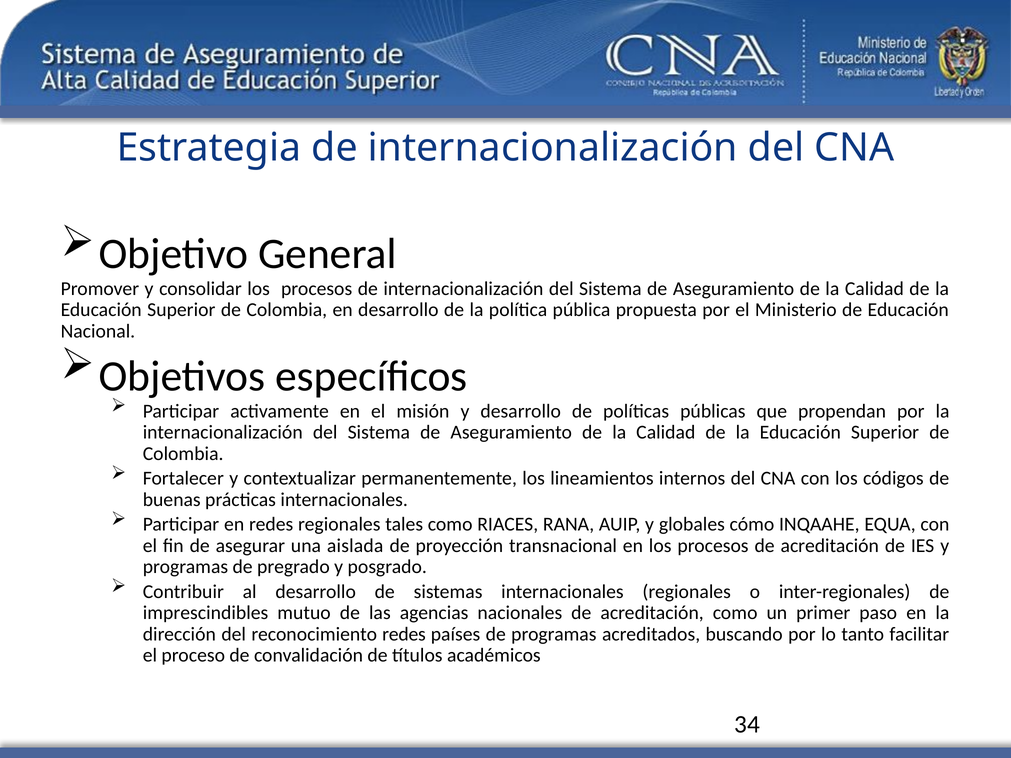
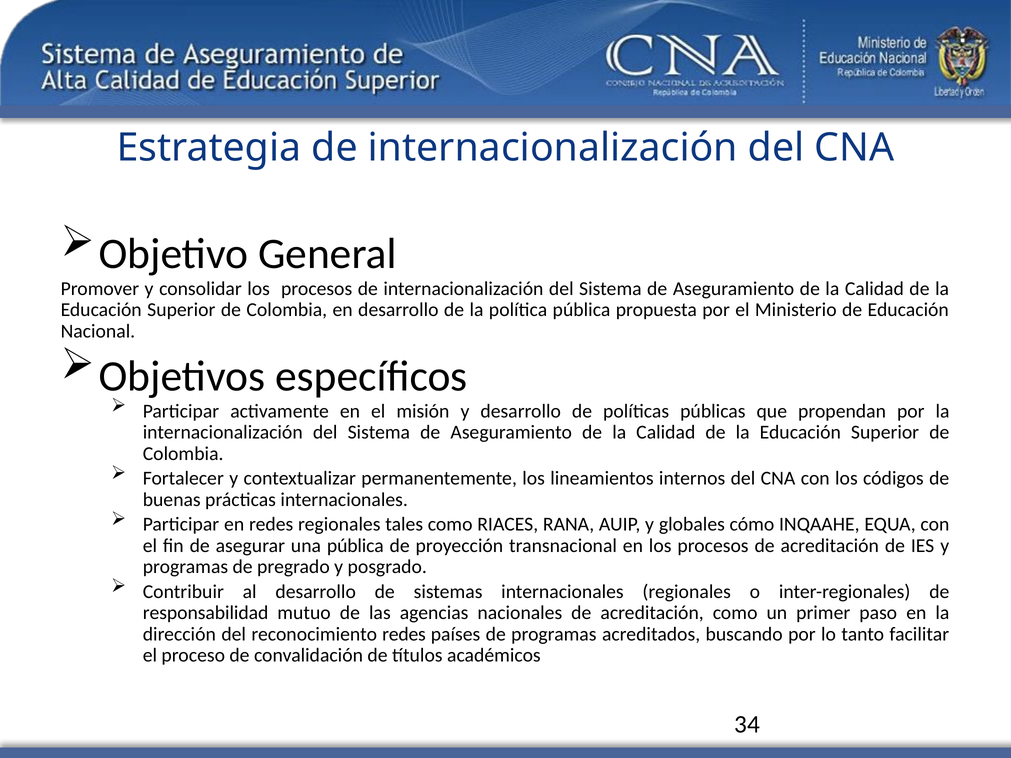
una aislada: aislada -> pública
imprescindibles: imprescindibles -> responsabilidad
